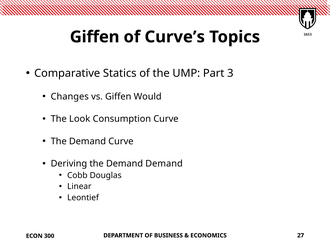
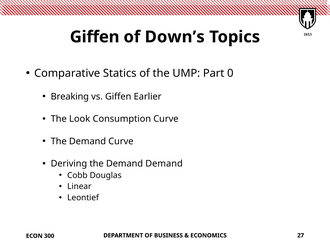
Curve’s: Curve’s -> Down’s
3: 3 -> 0
Changes: Changes -> Breaking
Would: Would -> Earlier
